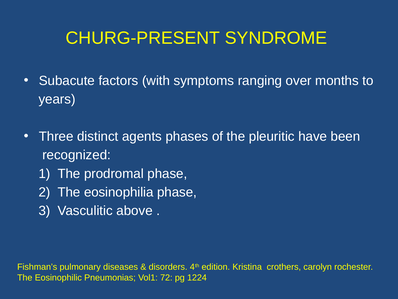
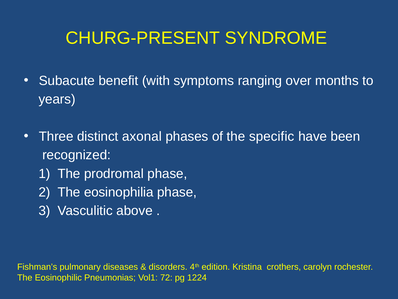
factors: factors -> benefit
agents: agents -> axonal
pleuritic: pleuritic -> specific
